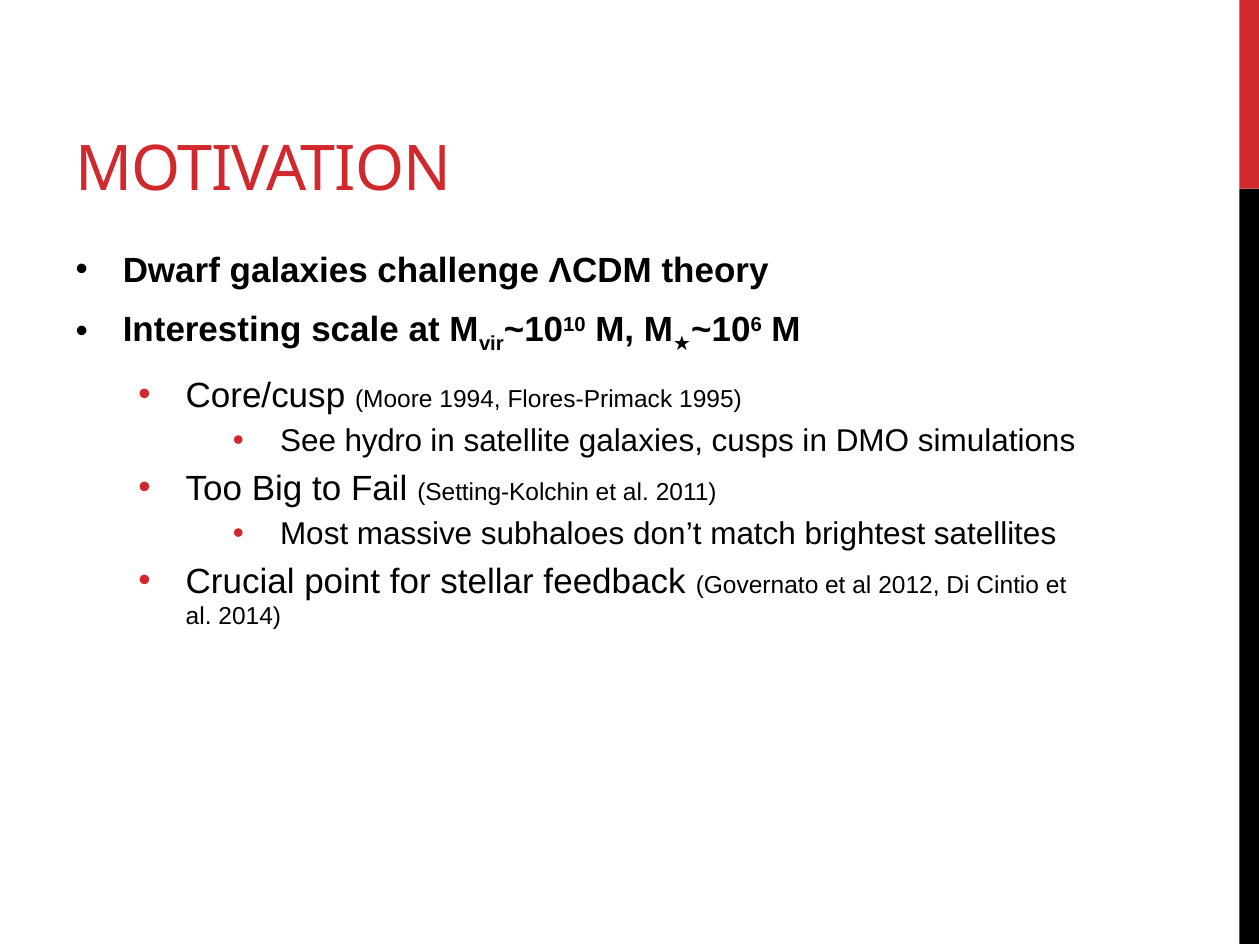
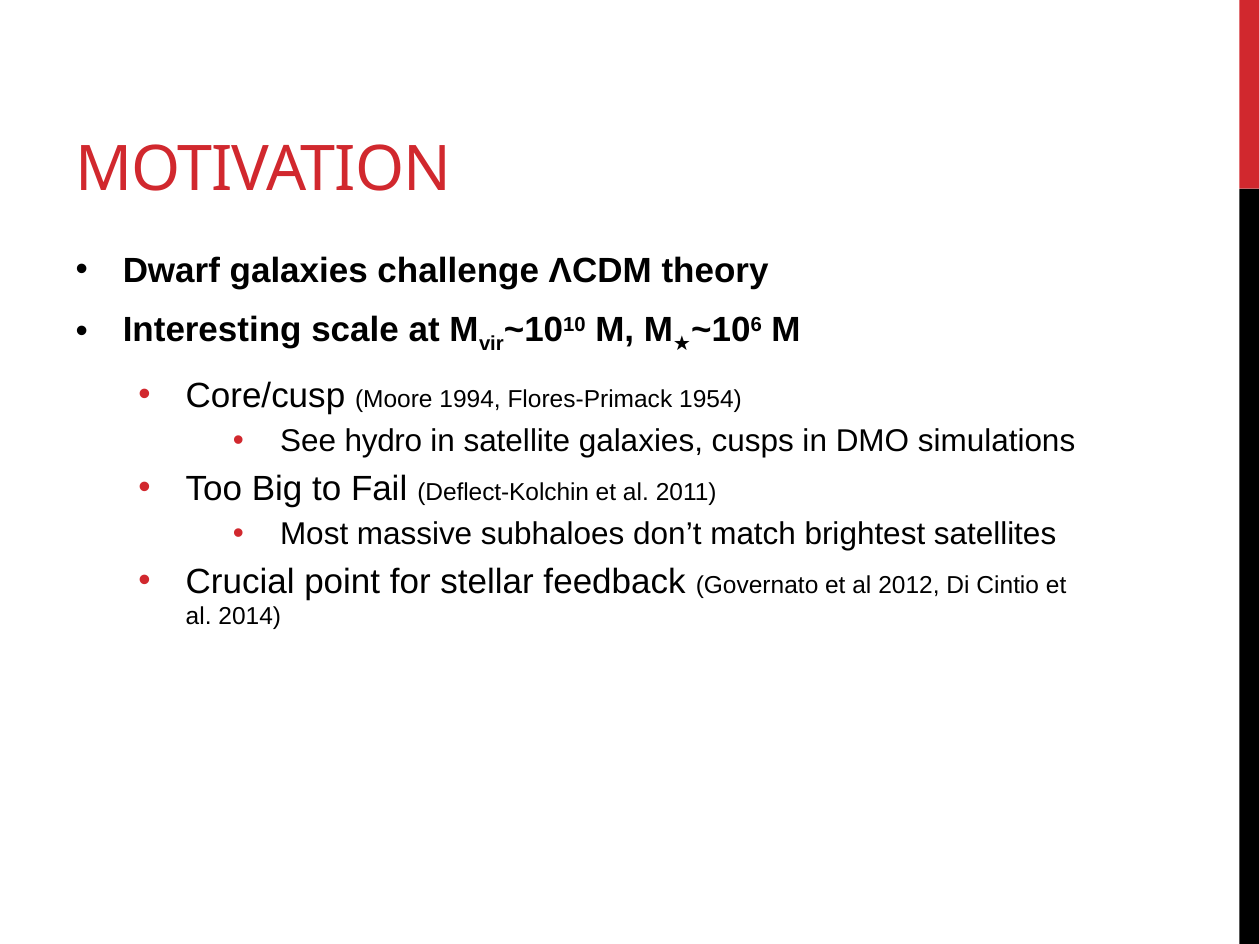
1995: 1995 -> 1954
Setting-Kolchin: Setting-Kolchin -> Deflect-Kolchin
